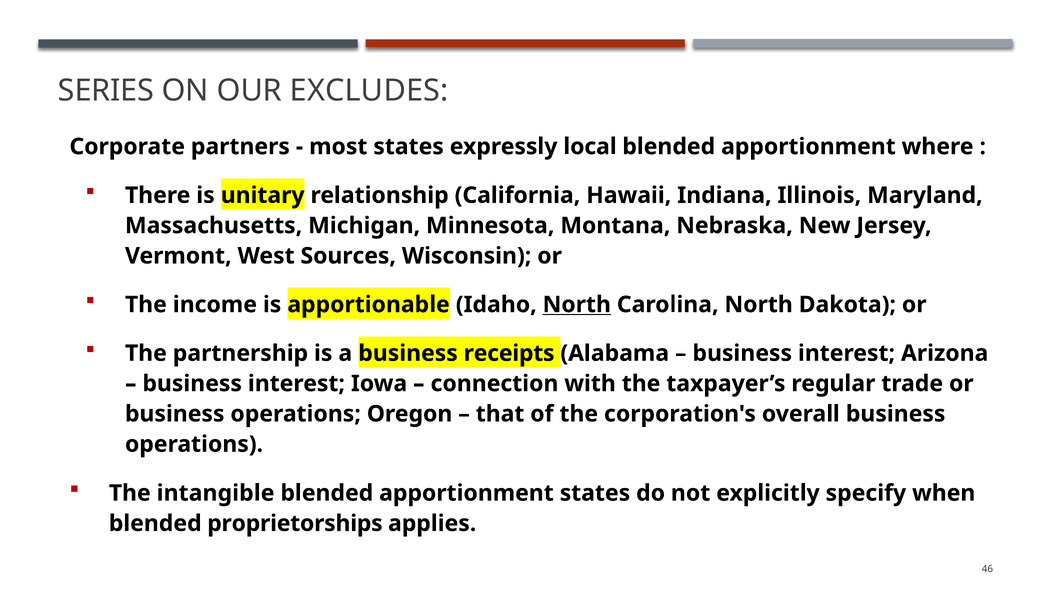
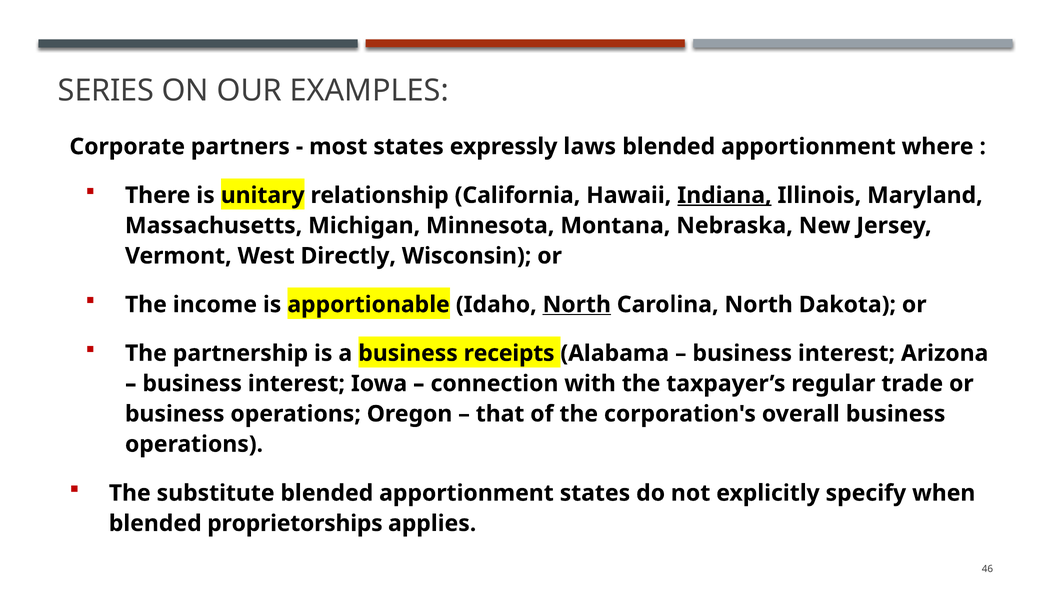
EXCLUDES: EXCLUDES -> EXAMPLES
local: local -> laws
Indiana underline: none -> present
Sources: Sources -> Directly
intangible: intangible -> substitute
